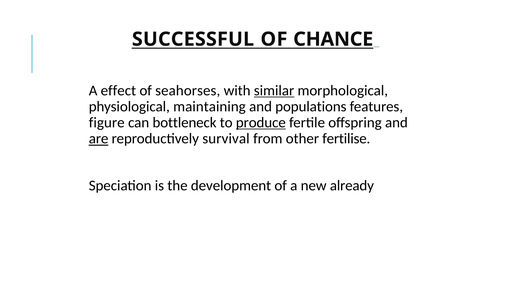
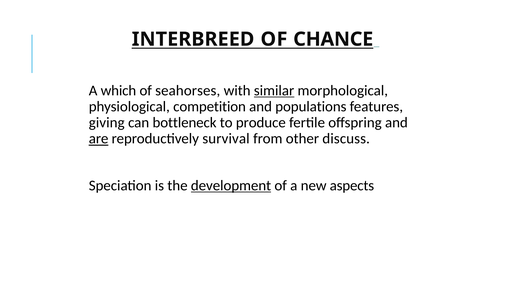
SUCCESSFUL: SUCCESSFUL -> INTERBREED
effect: effect -> which
maintaining: maintaining -> competition
figure: figure -> giving
produce underline: present -> none
fertilise: fertilise -> discuss
development underline: none -> present
already: already -> aspects
